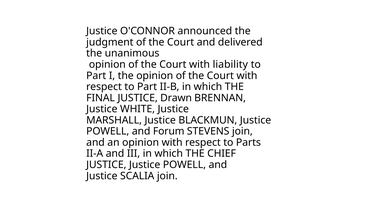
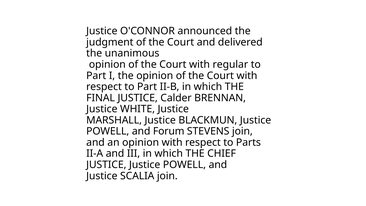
liability: liability -> regular
Drawn: Drawn -> Calder
